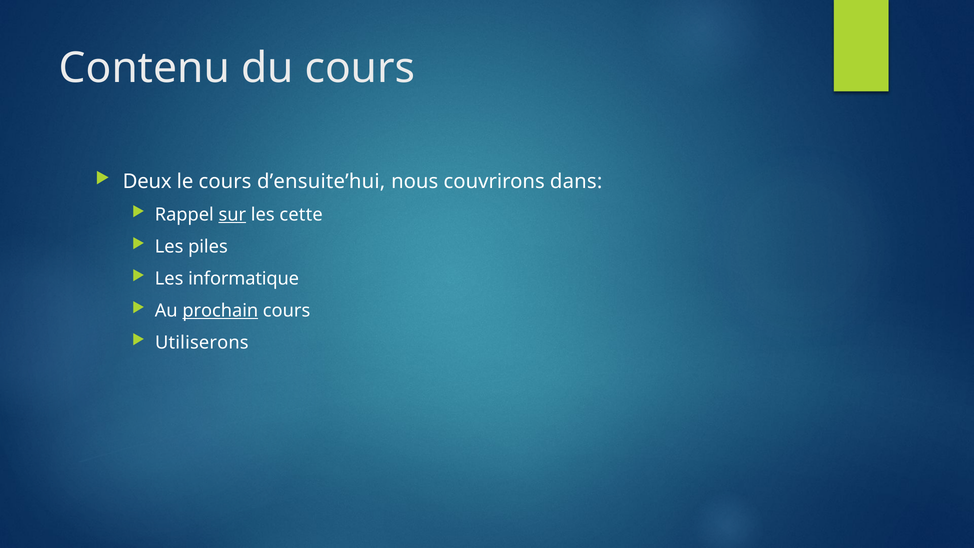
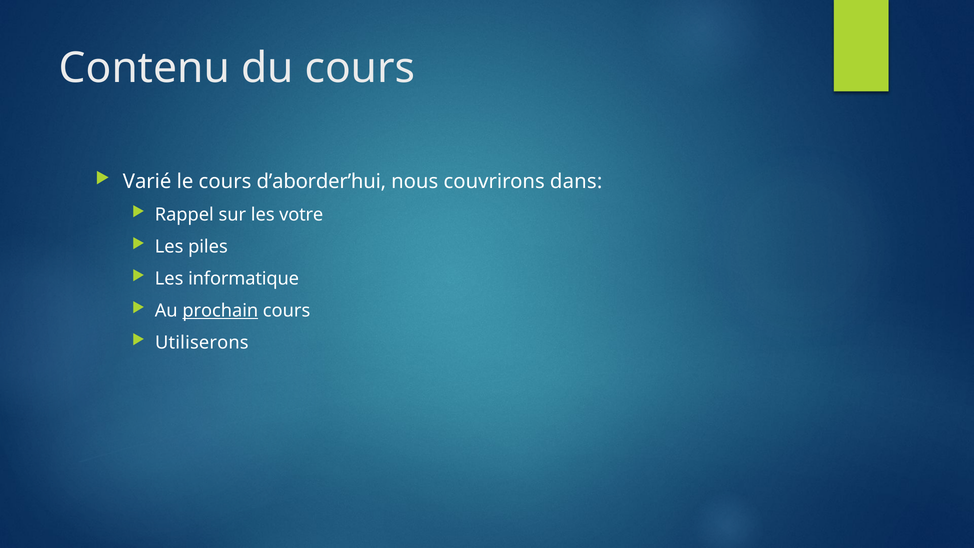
Deux: Deux -> Varié
d’ensuite’hui: d’ensuite’hui -> d’aborder’hui
sur underline: present -> none
cette: cette -> votre
